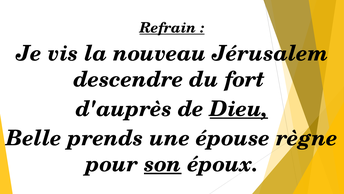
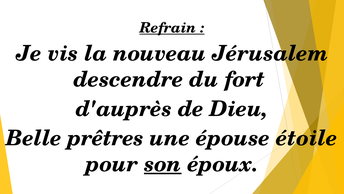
Dieu underline: present -> none
prends: prends -> prêtres
règne: règne -> étoile
